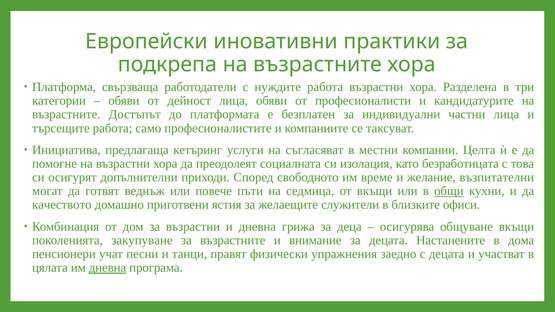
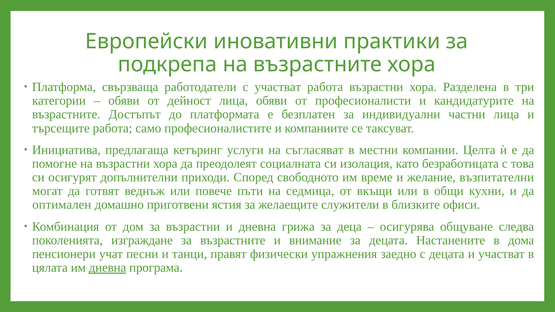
с нуждите: нуждите -> участват
общи underline: present -> none
качеството: качеството -> оптимален
общуване вкъщи: вкъщи -> следва
закупуване: закупуване -> изграждане
